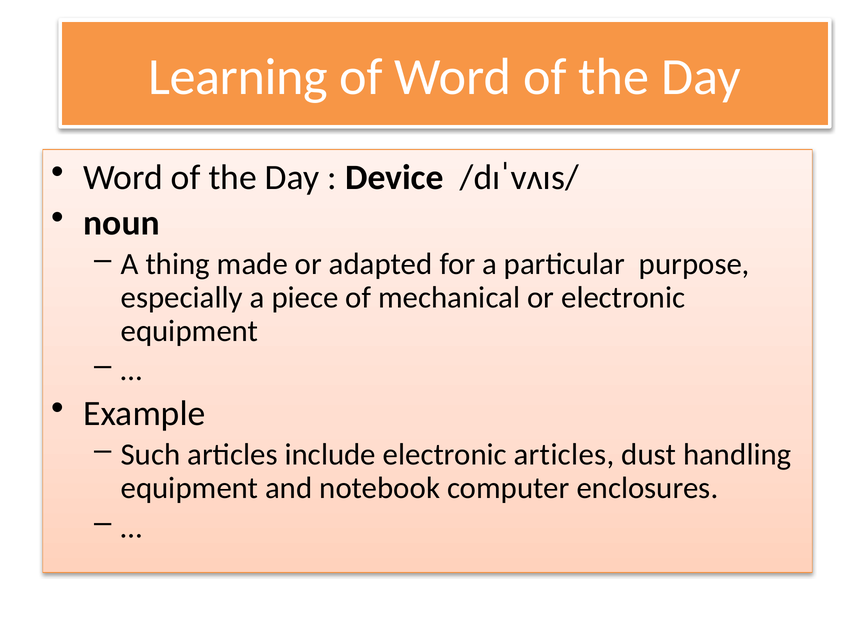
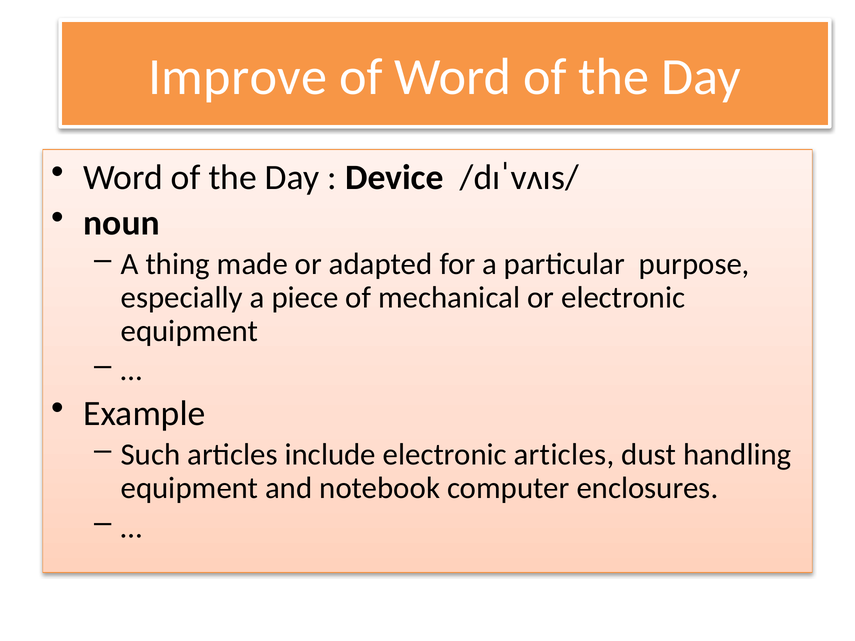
Learning: Learning -> Improve
